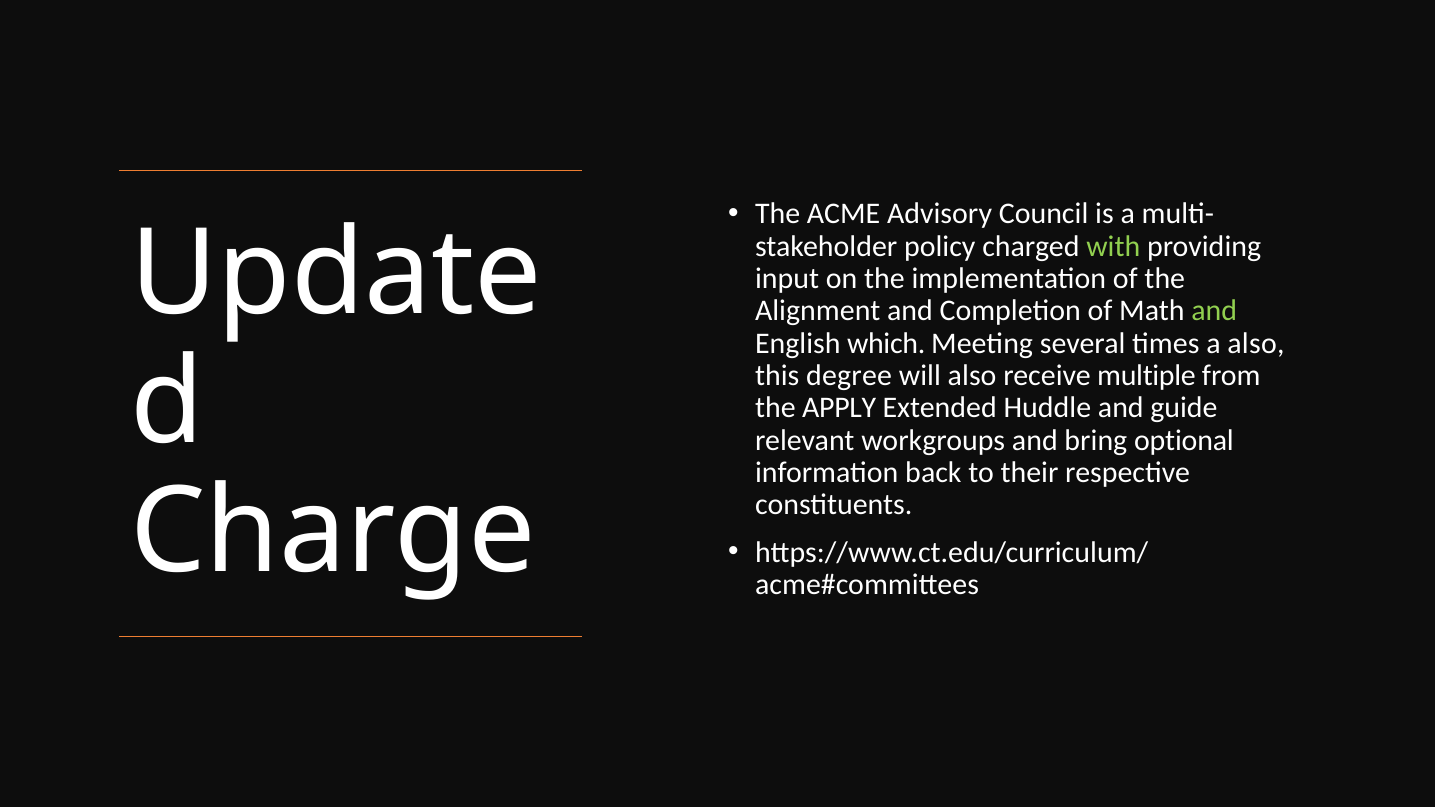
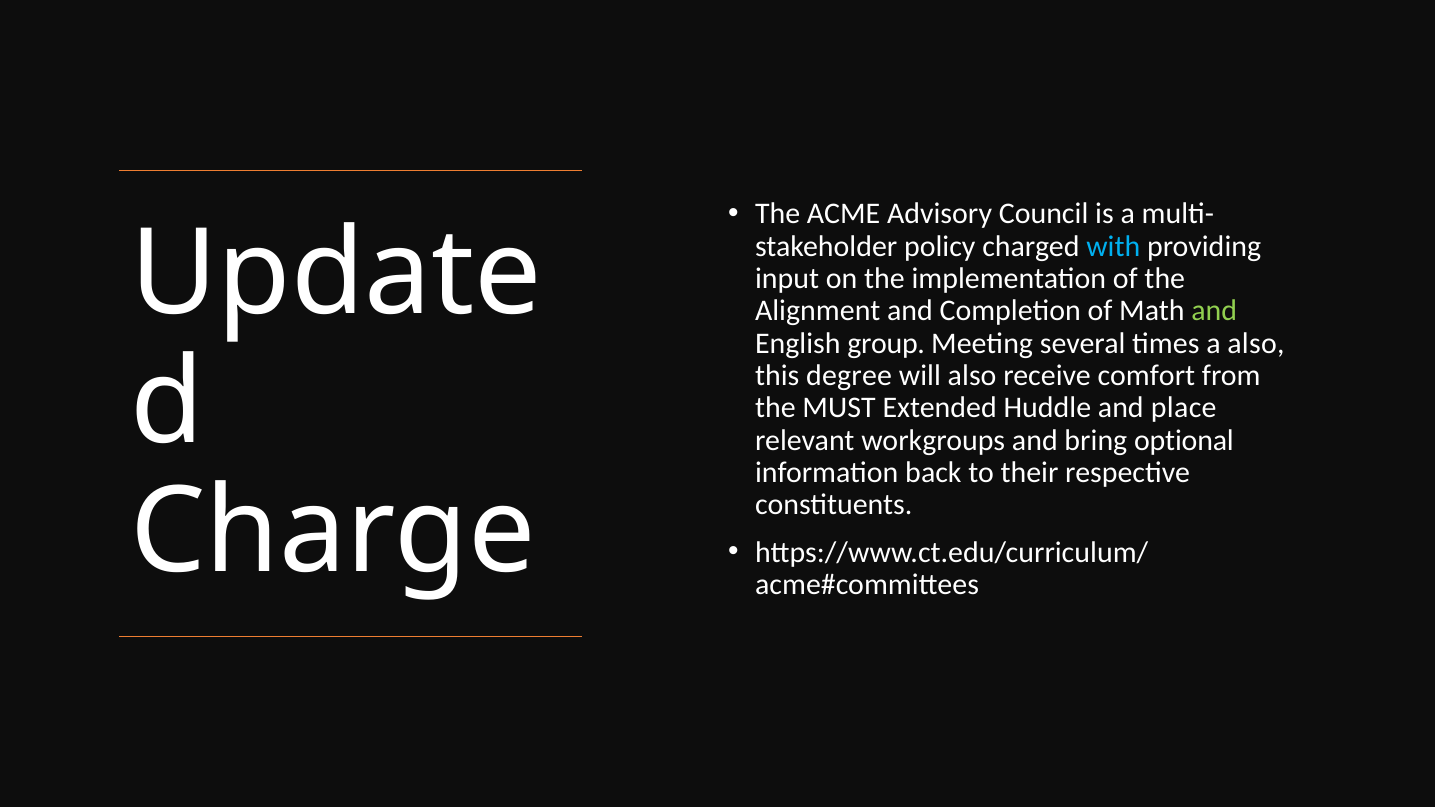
with colour: light green -> light blue
which: which -> group
multiple: multiple -> comfort
APPLY: APPLY -> MUST
guide: guide -> place
